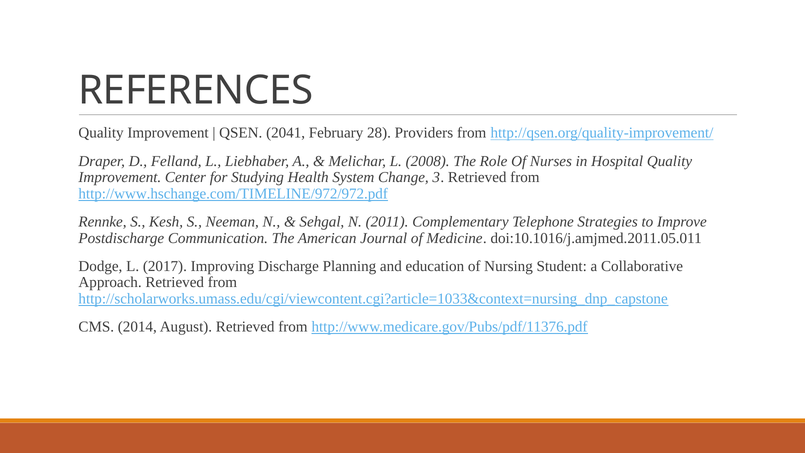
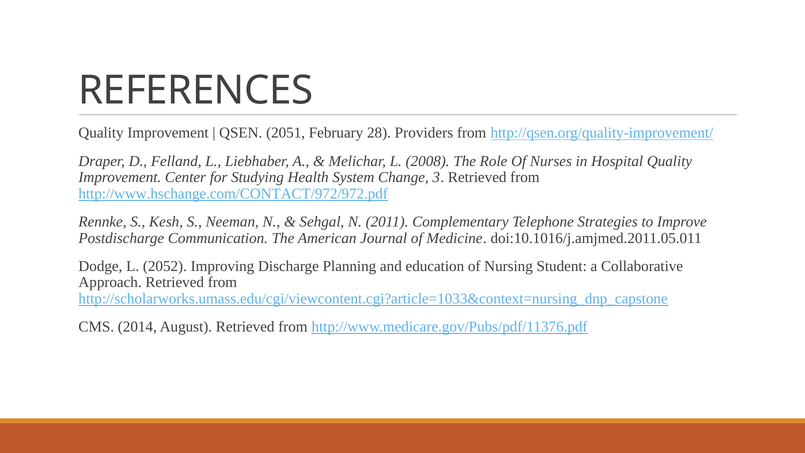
2041: 2041 -> 2051
http://www.hschange.com/TIMELINE/972/972.pdf: http://www.hschange.com/TIMELINE/972/972.pdf -> http://www.hschange.com/CONTACT/972/972.pdf
2017: 2017 -> 2052
